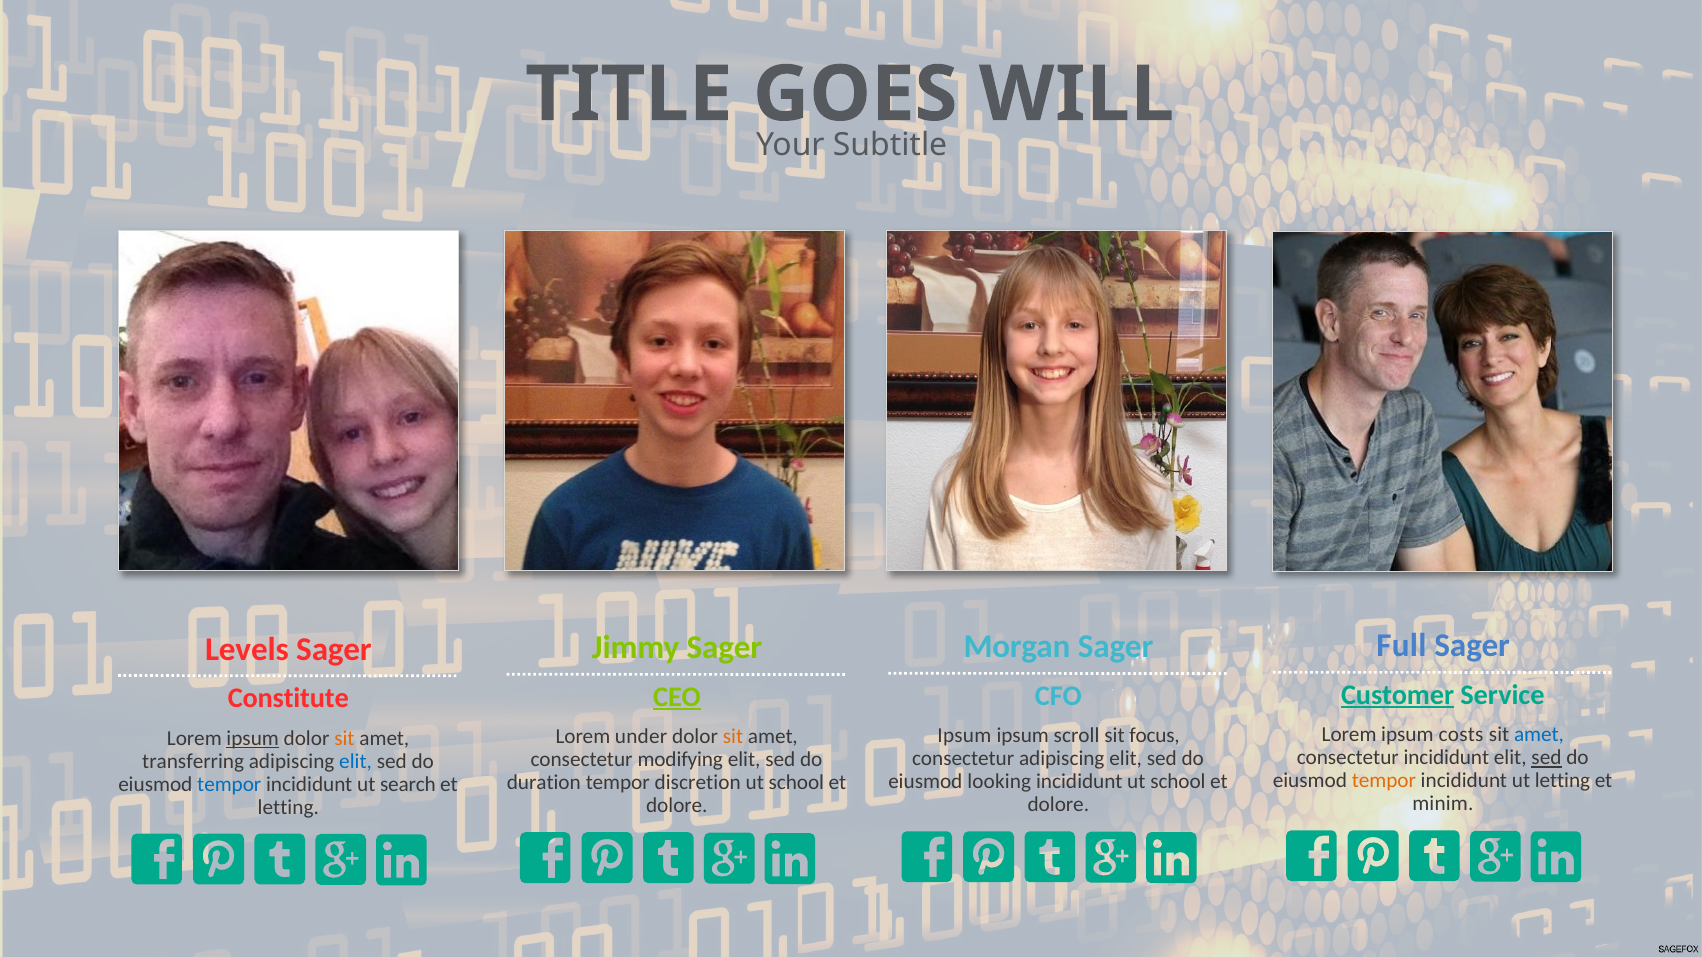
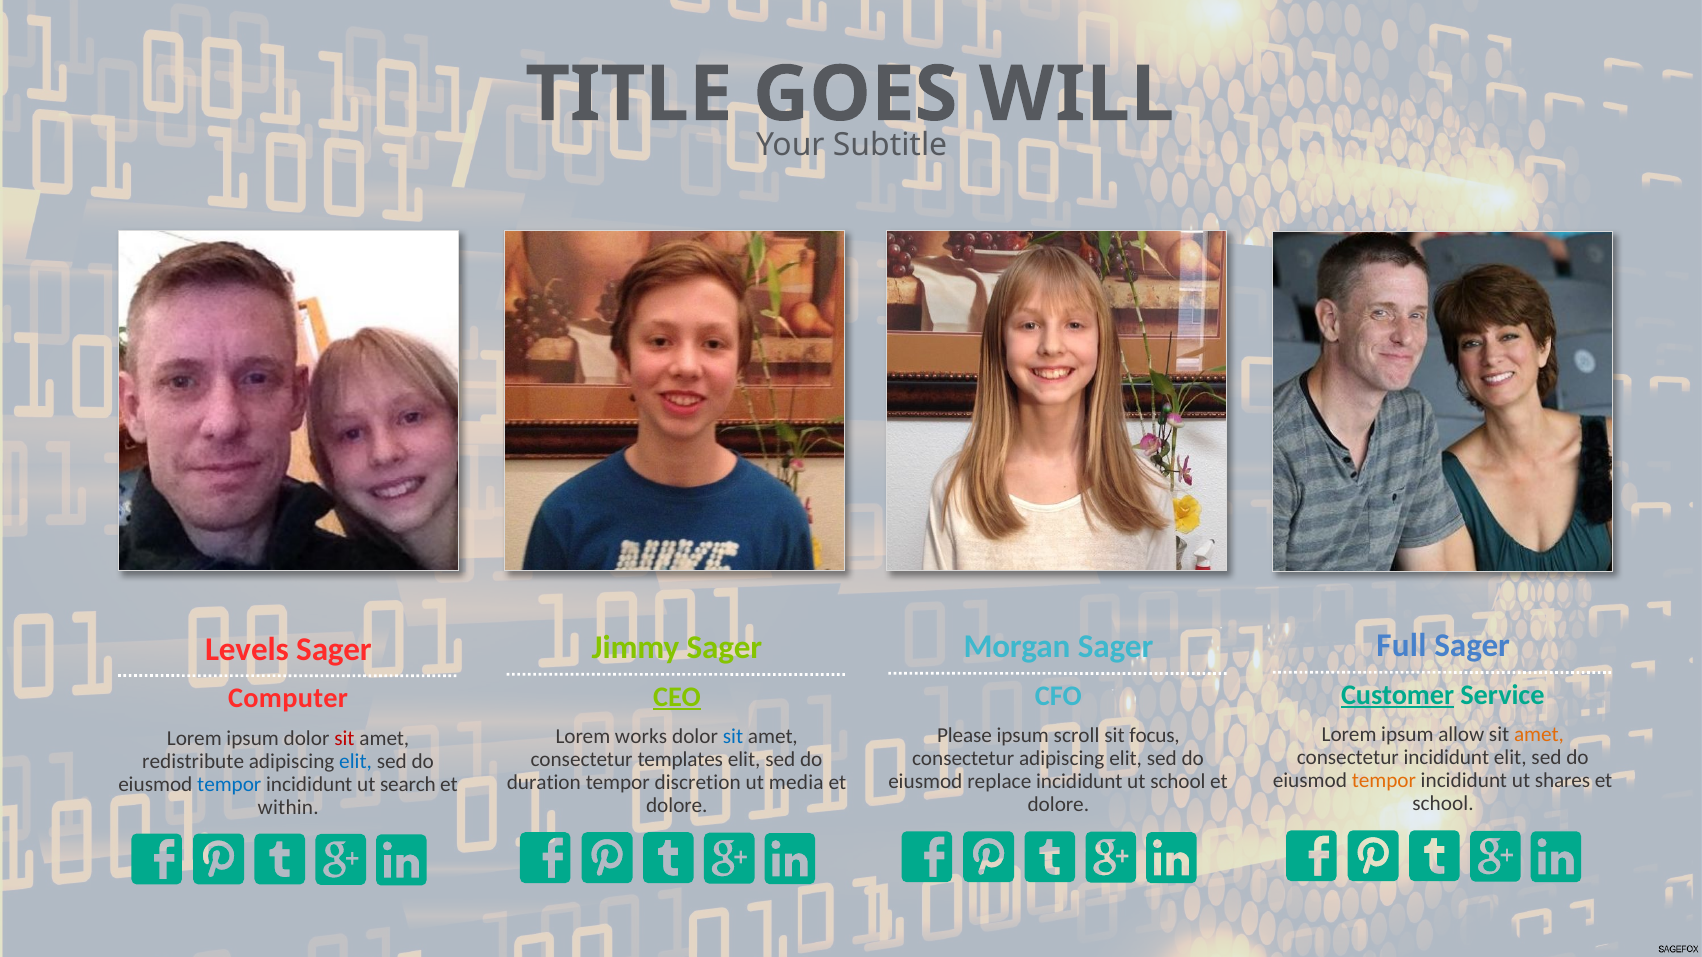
Constitute: Constitute -> Computer
costs: costs -> allow
amet at (1539, 735) colour: blue -> orange
Ipsum at (964, 736): Ipsum -> Please
under: under -> works
sit at (733, 737) colour: orange -> blue
ipsum at (253, 738) underline: present -> none
sit at (344, 738) colour: orange -> red
sed at (1546, 758) underline: present -> none
modifying: modifying -> templates
transferring: transferring -> redistribute
ut letting: letting -> shares
looking: looking -> replace
school at (796, 783): school -> media
minim at (1443, 804): minim -> school
letting at (288, 807): letting -> within
